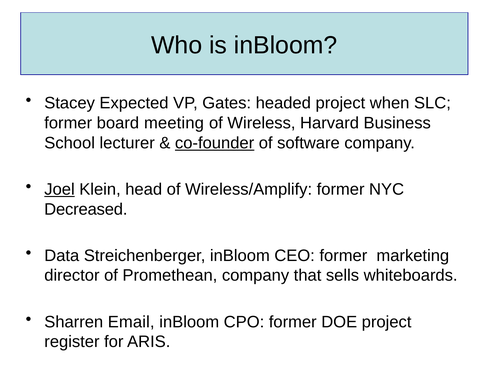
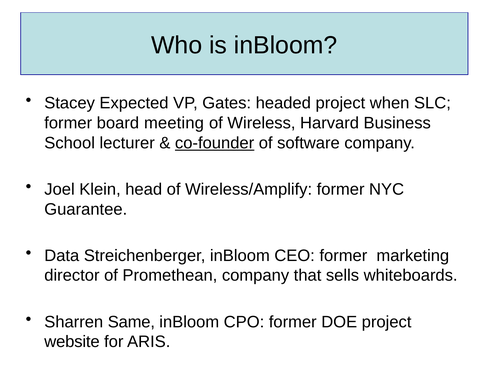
Joel underline: present -> none
Decreased: Decreased -> Guarantee
Email: Email -> Same
register: register -> website
